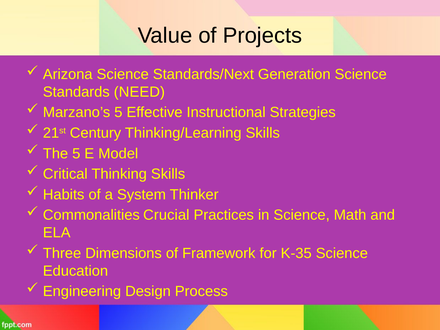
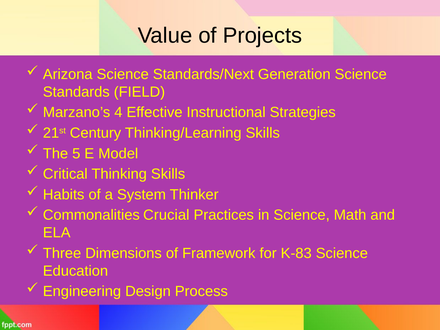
NEED: NEED -> FIELD
Marzano’s 5: 5 -> 4
K-35: K-35 -> K-83
